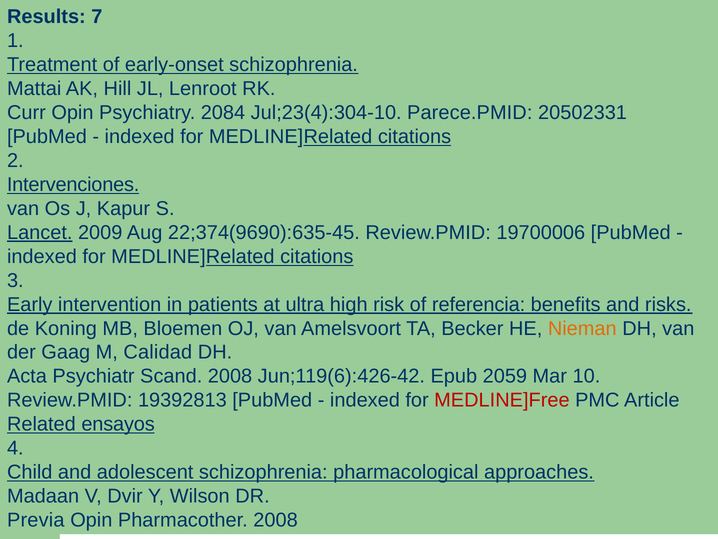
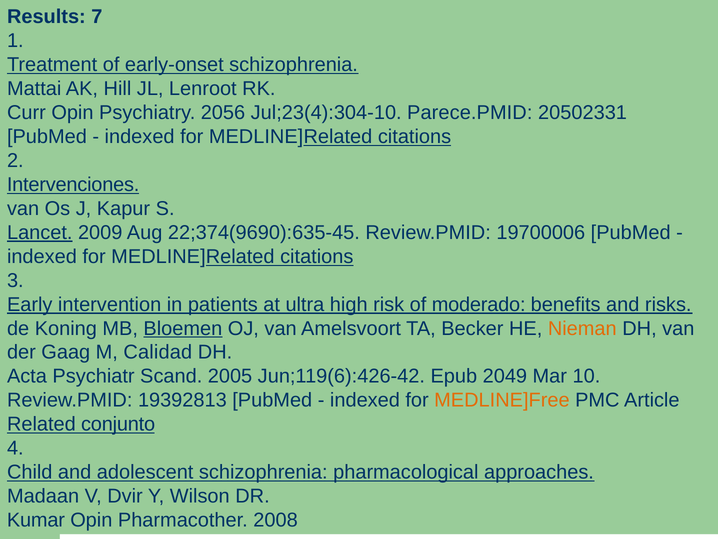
2084: 2084 -> 2056
referencia: referencia -> moderado
Bloemen underline: none -> present
Scand 2008: 2008 -> 2005
2059: 2059 -> 2049
MEDLINE]Free colour: red -> orange
ensayos: ensayos -> conjunto
Previa: Previa -> Kumar
